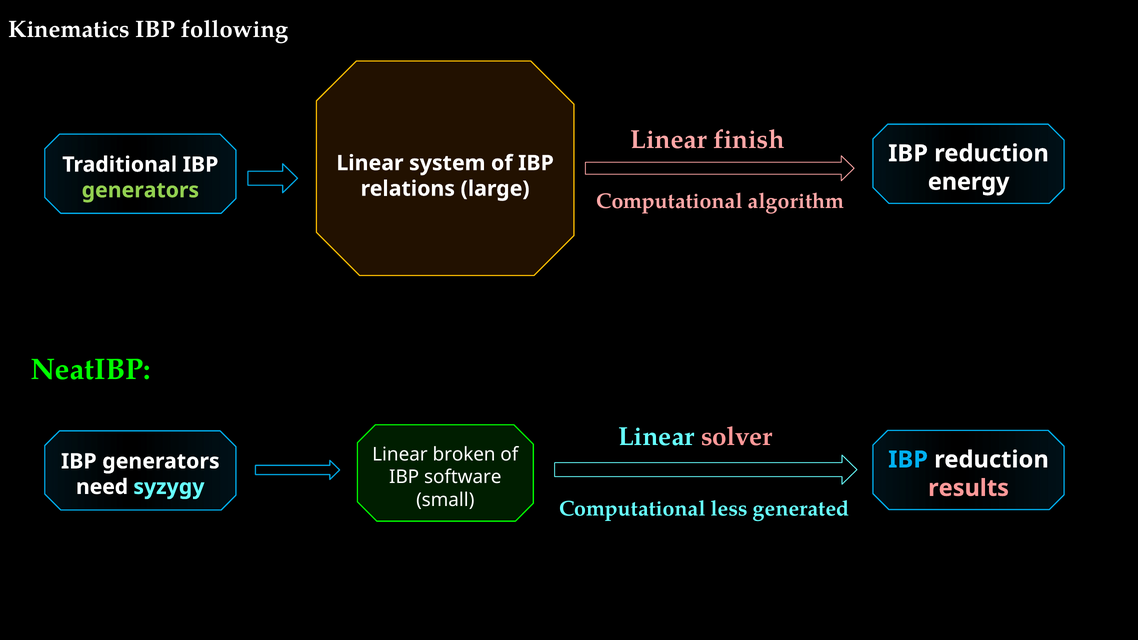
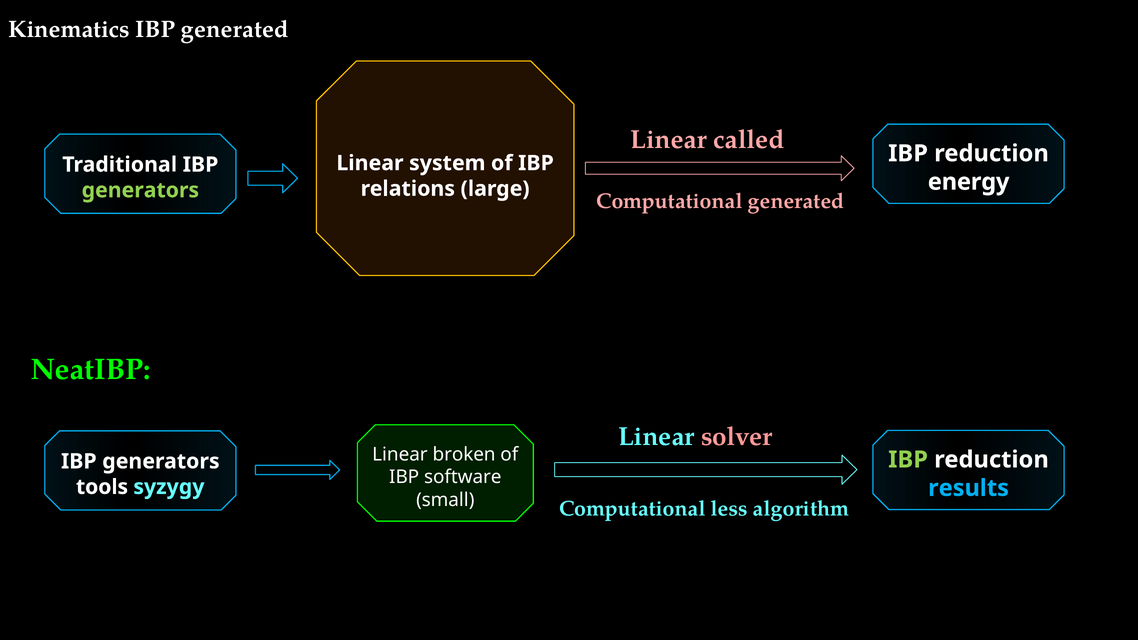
IBP following: following -> generated
finish: finish -> called
Computational algorithm: algorithm -> generated
IBP at (908, 460) colour: light blue -> light green
need: need -> tools
results colour: pink -> light blue
generated: generated -> algorithm
